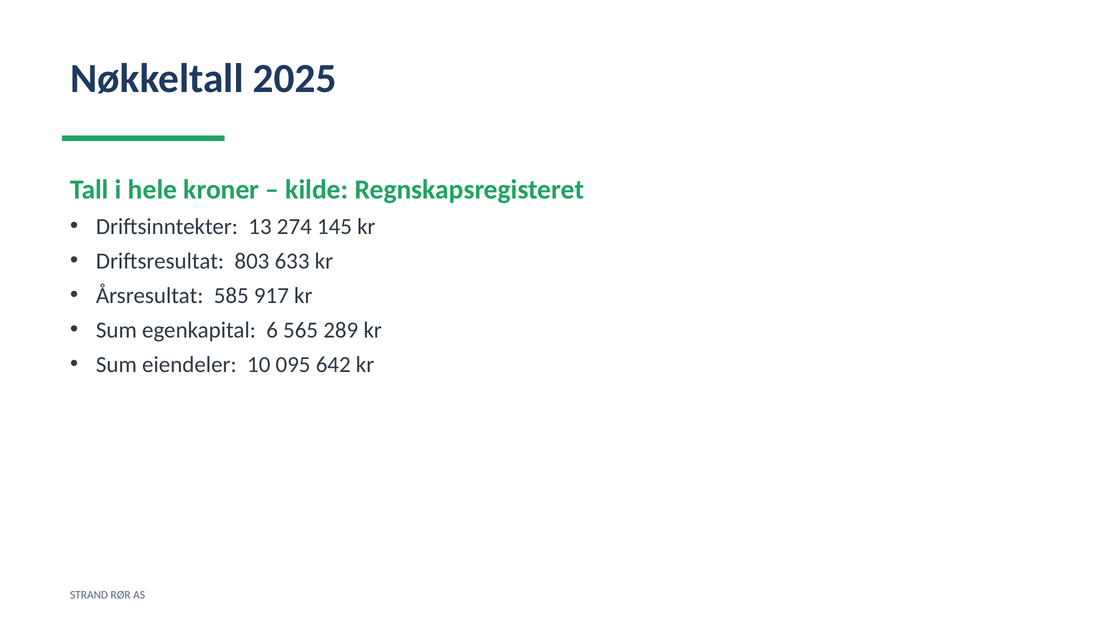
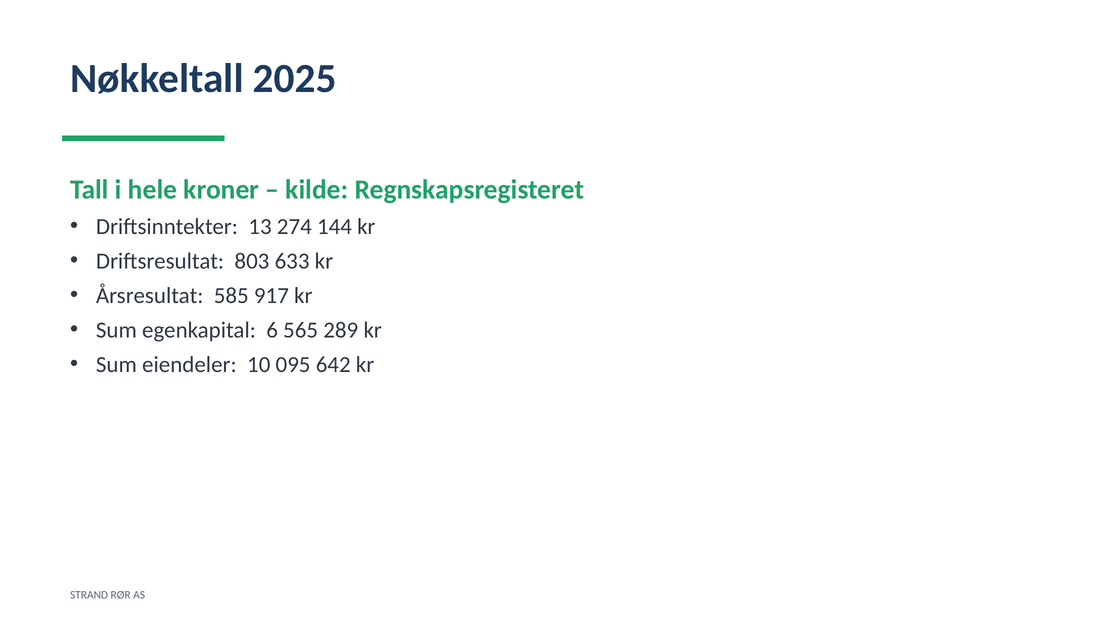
145: 145 -> 144
